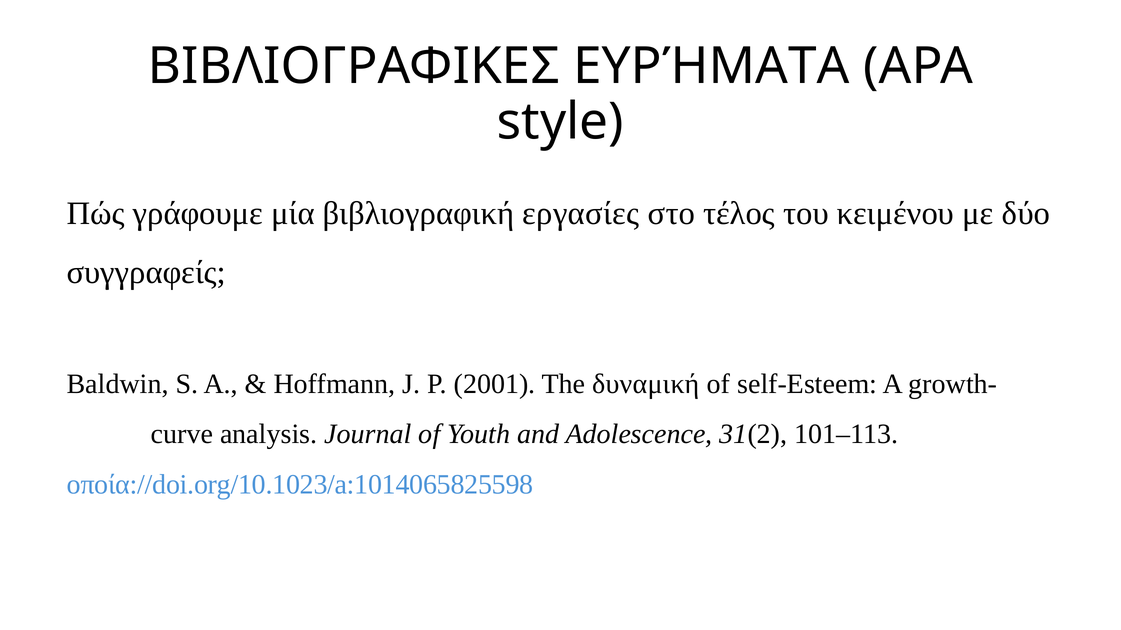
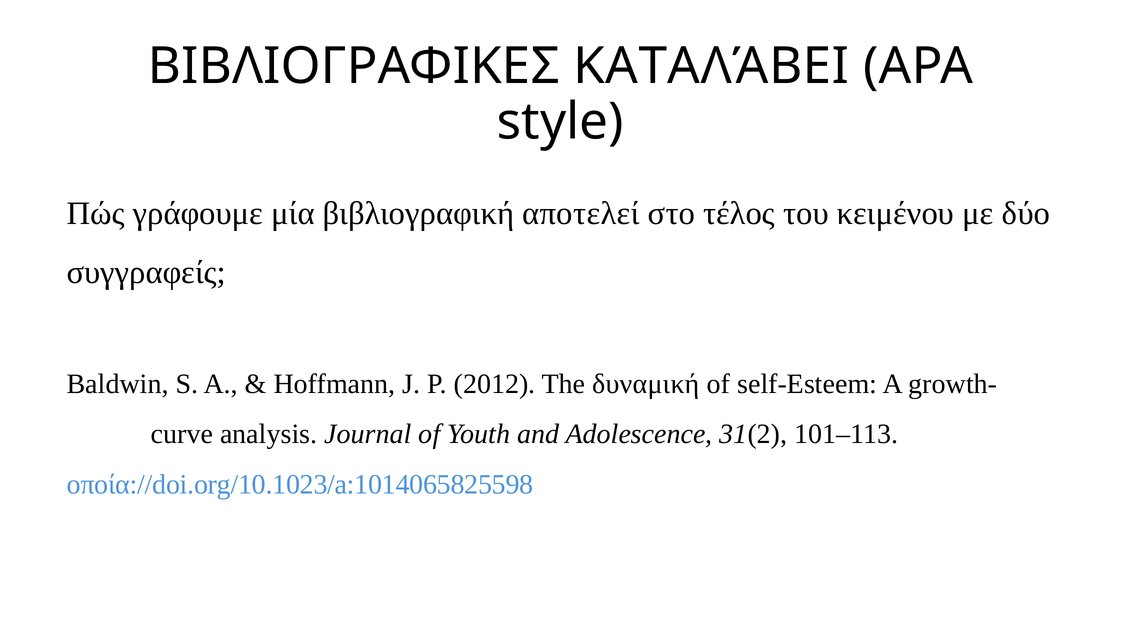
ΕΥΡΉΜΑΤΑ: ΕΥΡΉΜΑΤΑ -> ΚΑΤΑΛΆΒΕΙ
εργασίες: εργασίες -> αποτελεί
2001: 2001 -> 2012
